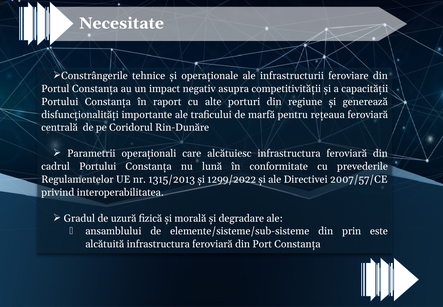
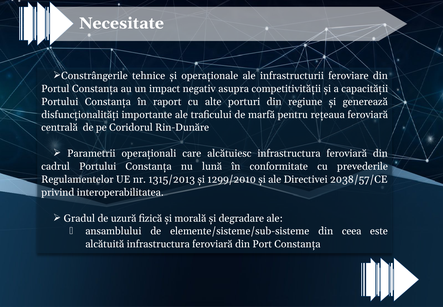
1299/2022: 1299/2022 -> 1299/2010
2007/57/CE: 2007/57/CE -> 2038/57/CE
prin: prin -> ceea
